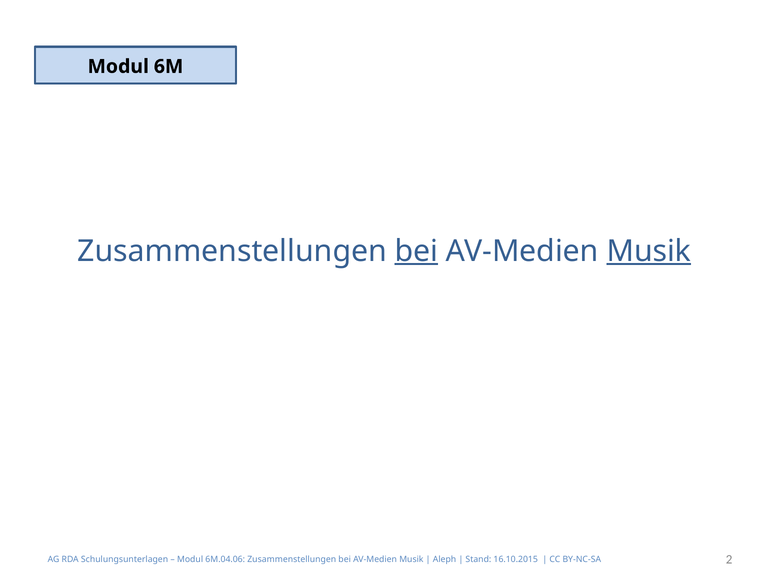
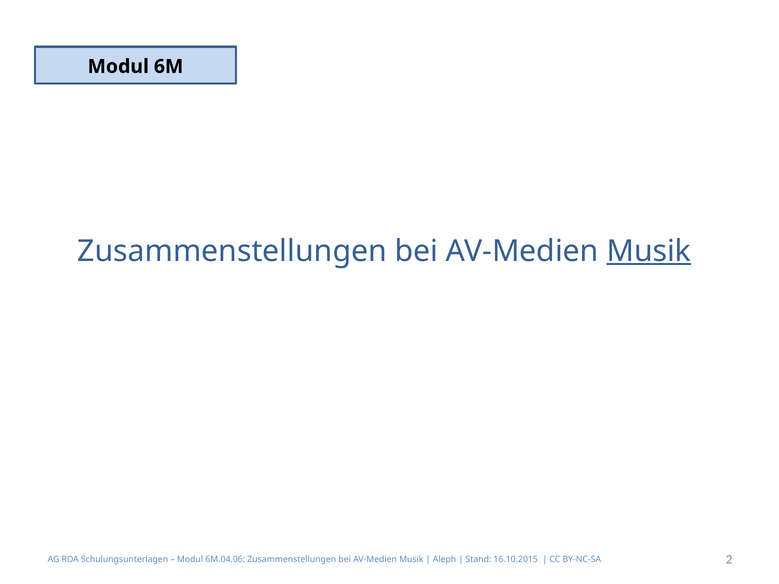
bei at (417, 251) underline: present -> none
